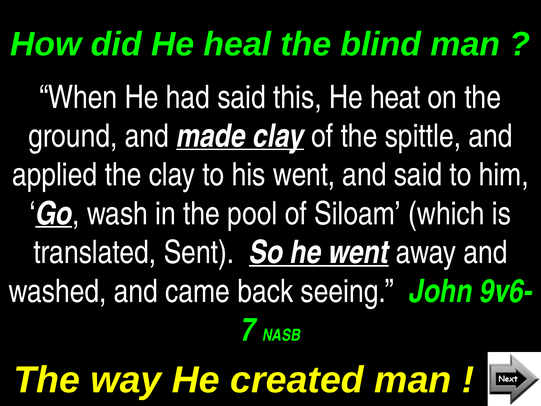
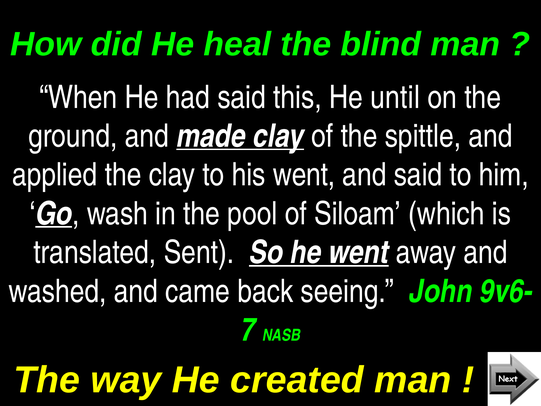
heat: heat -> until
